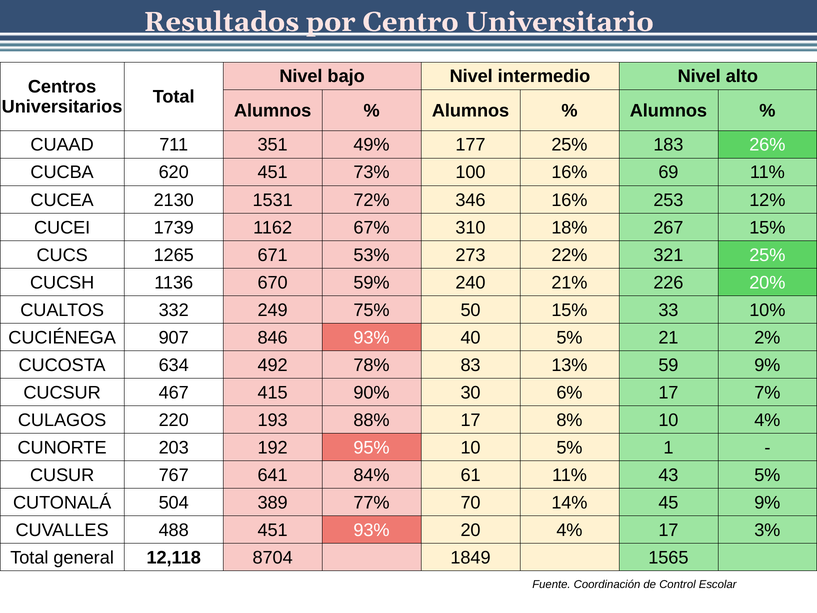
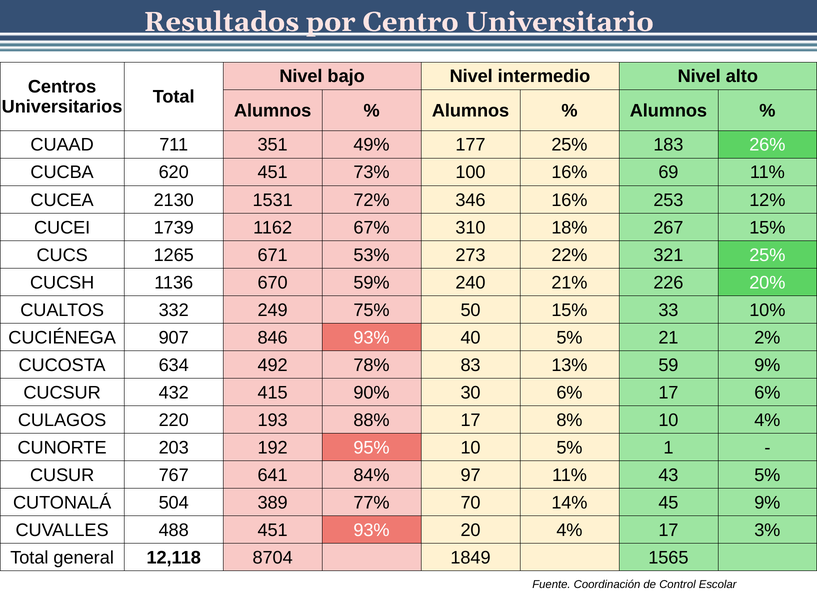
467: 467 -> 432
17 7%: 7% -> 6%
61: 61 -> 97
